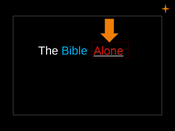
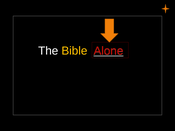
Bible colour: light blue -> yellow
